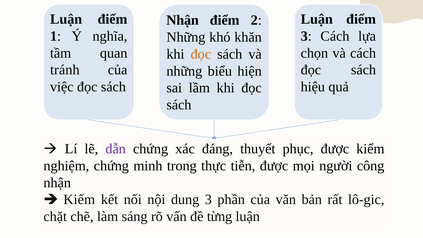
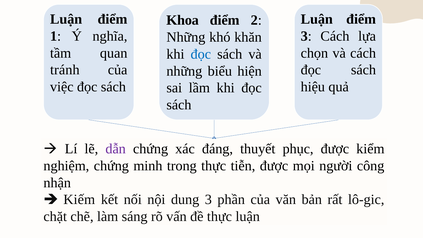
Nhận at (183, 20): Nhận -> Khoa
đọc at (201, 54) colour: orange -> blue
đề từng: từng -> thực
